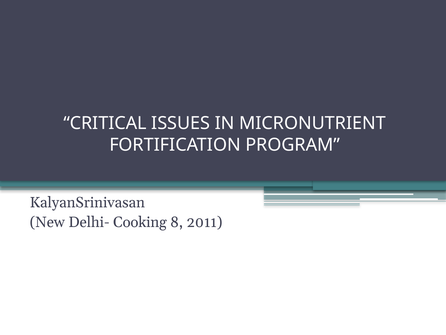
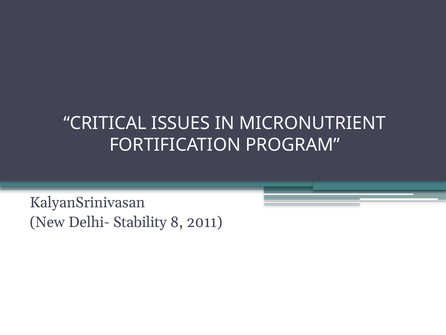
Cooking: Cooking -> Stability
